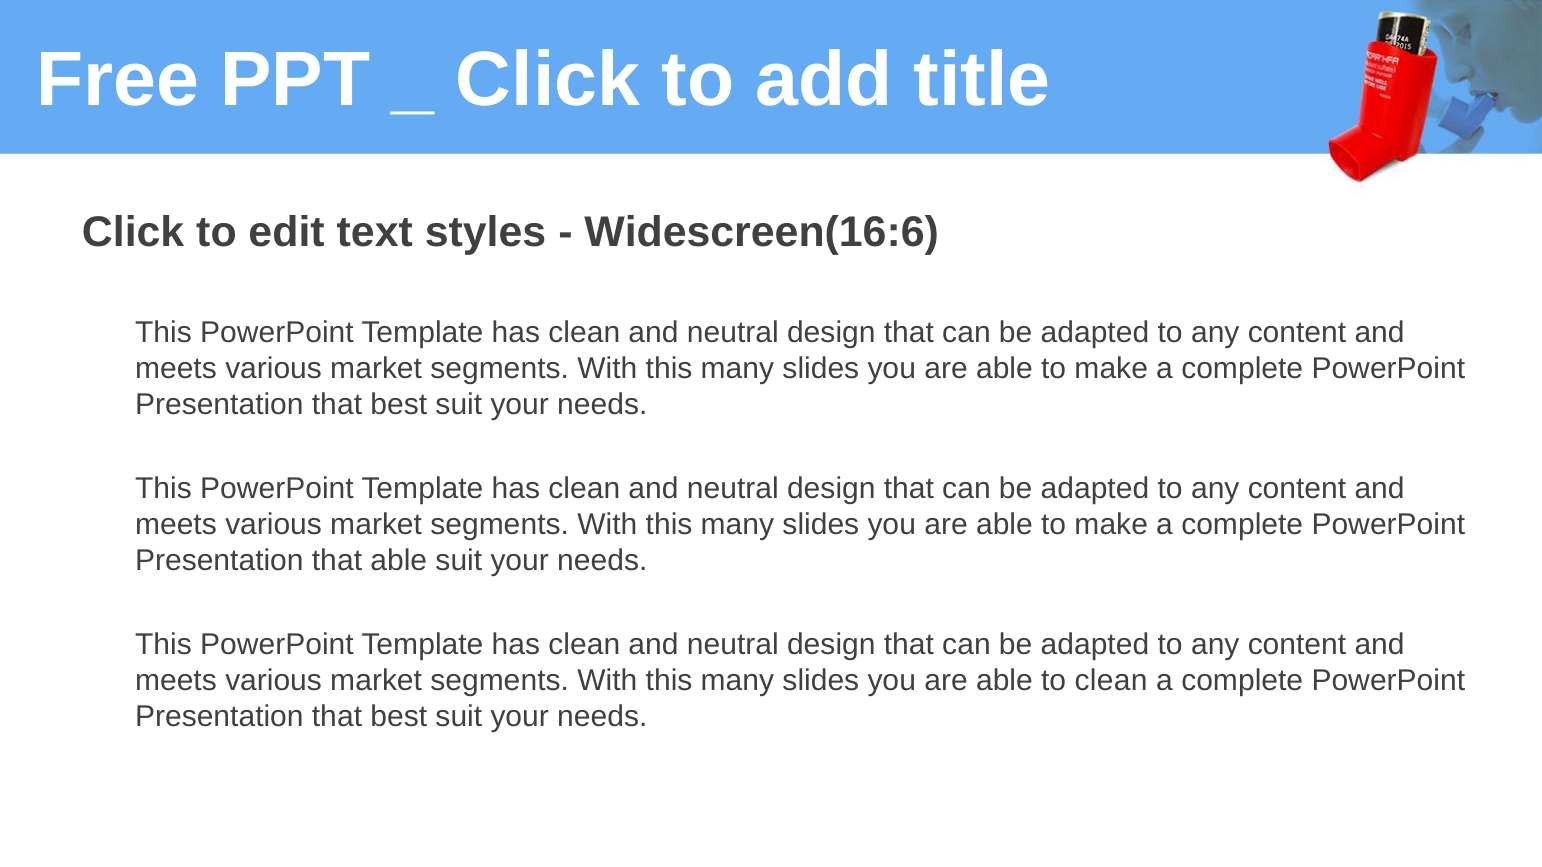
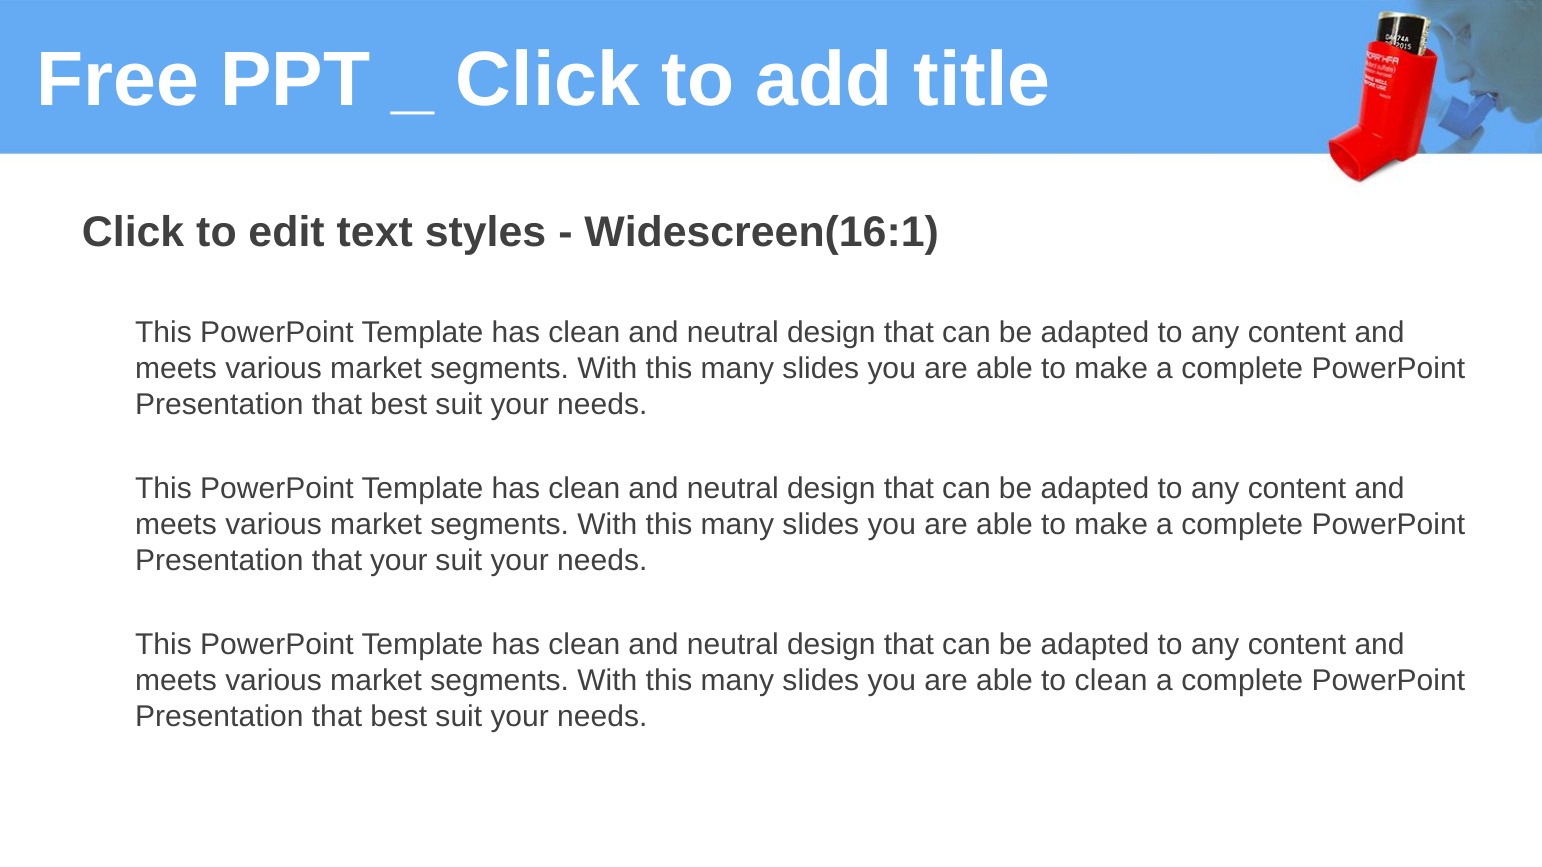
Widescreen(16:6: Widescreen(16:6 -> Widescreen(16:1
that able: able -> your
